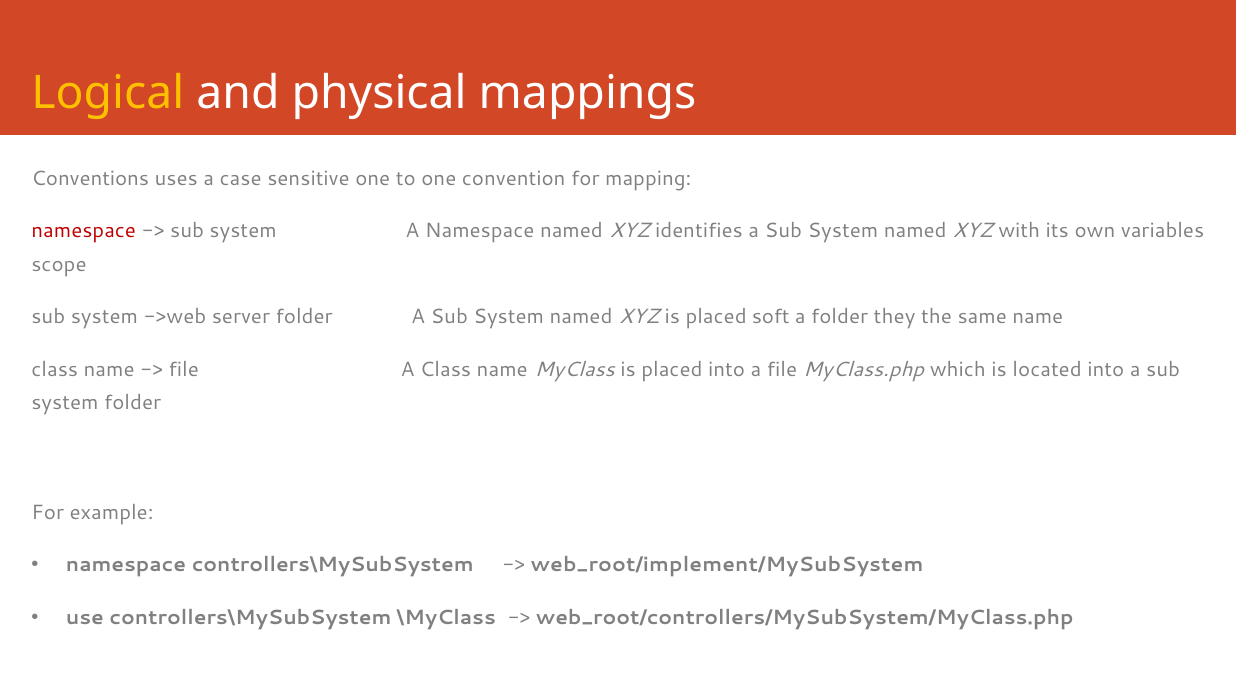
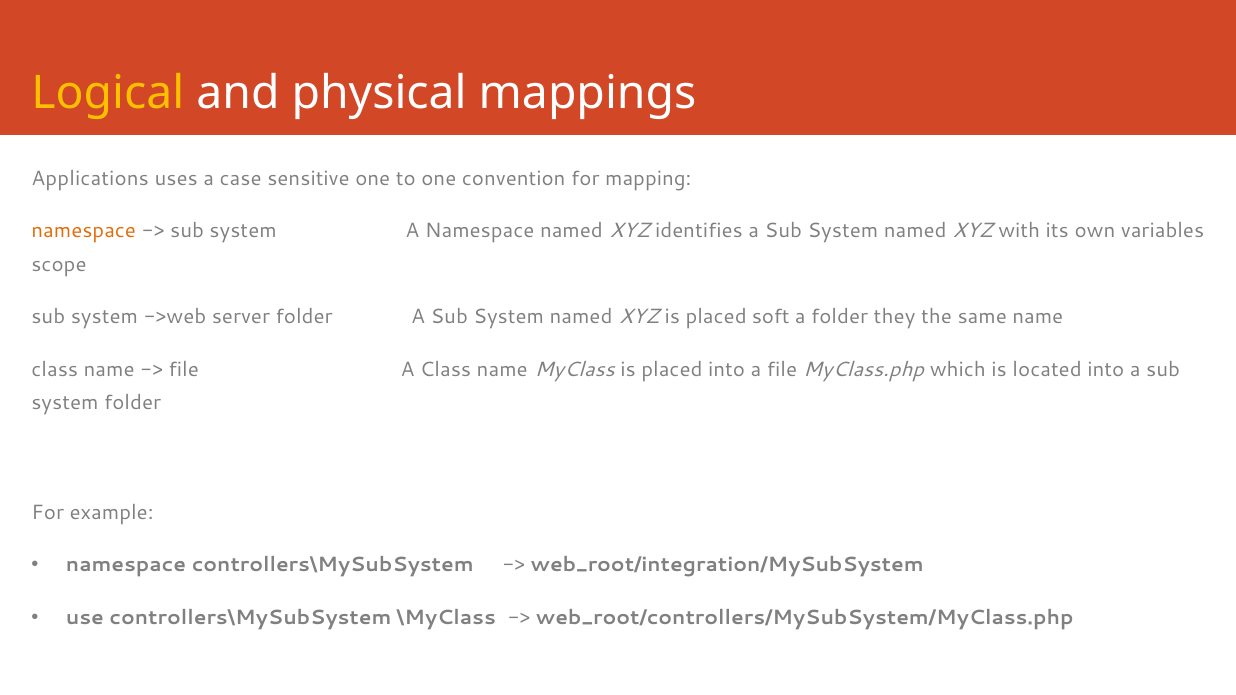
Conventions: Conventions -> Applications
namespace at (84, 231) colour: red -> orange
web_root/implement/MySubSystem: web_root/implement/MySubSystem -> web_root/integration/MySubSystem
